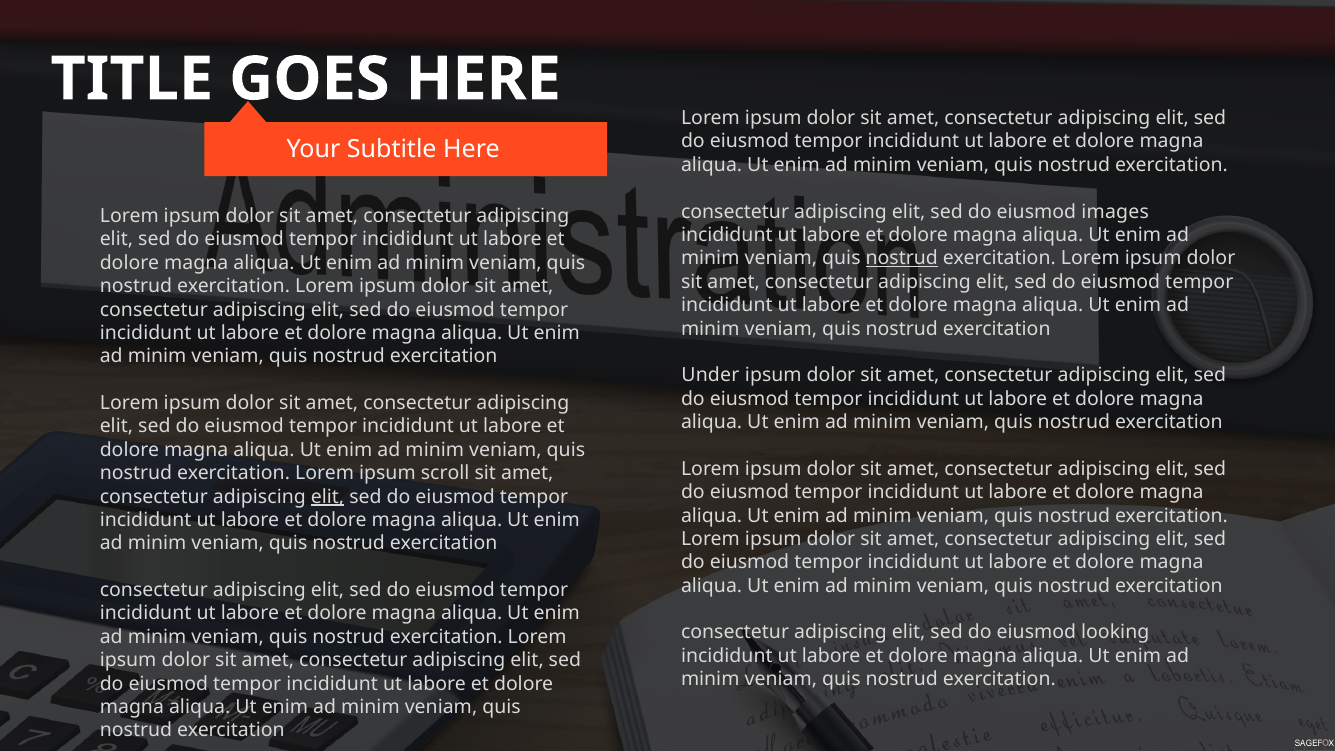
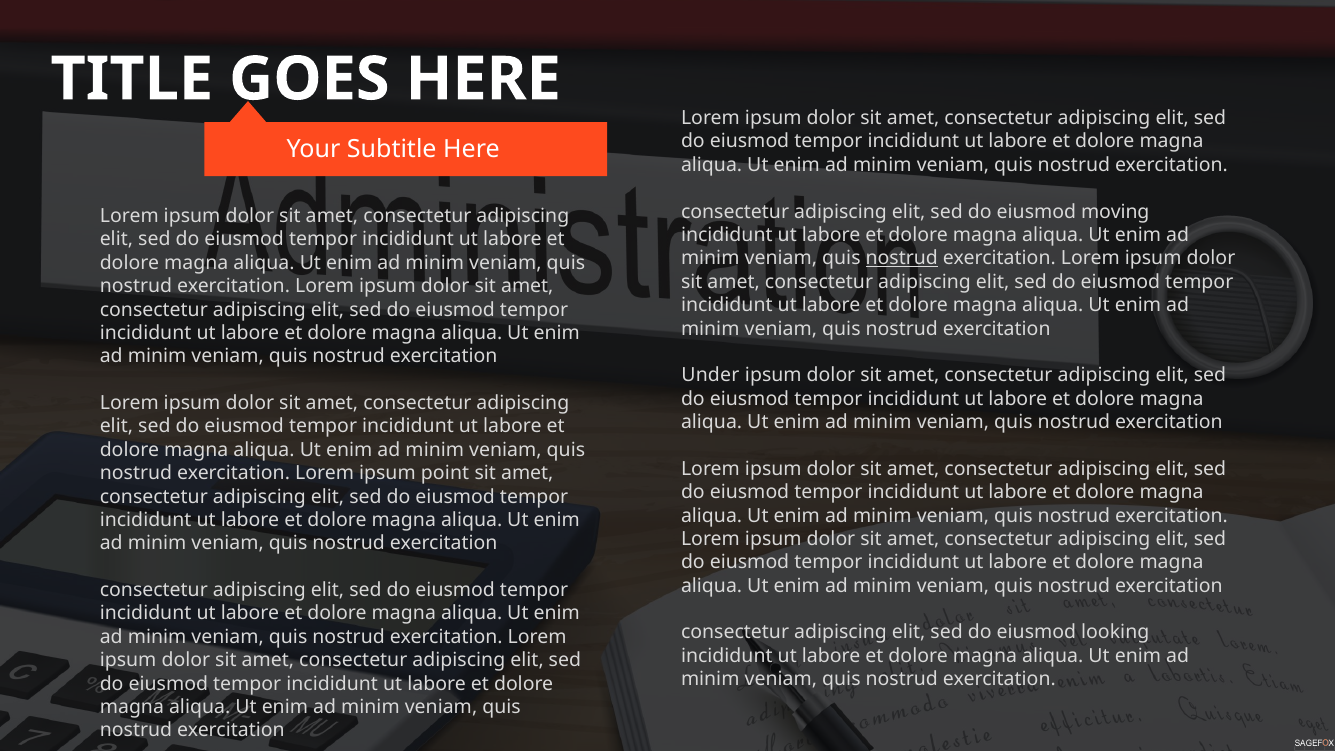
images: images -> moving
scroll: scroll -> point
elit at (327, 497) underline: present -> none
